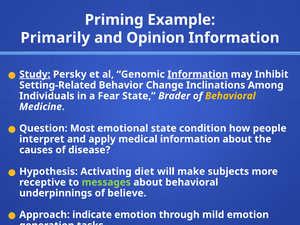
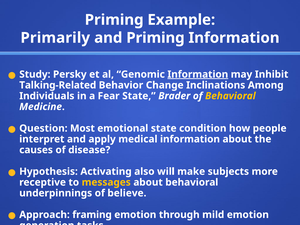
and Opinion: Opinion -> Priming
Study underline: present -> none
Setting-Related: Setting-Related -> Talking-Related
diet: diet -> also
messages colour: light green -> yellow
indicate: indicate -> framing
